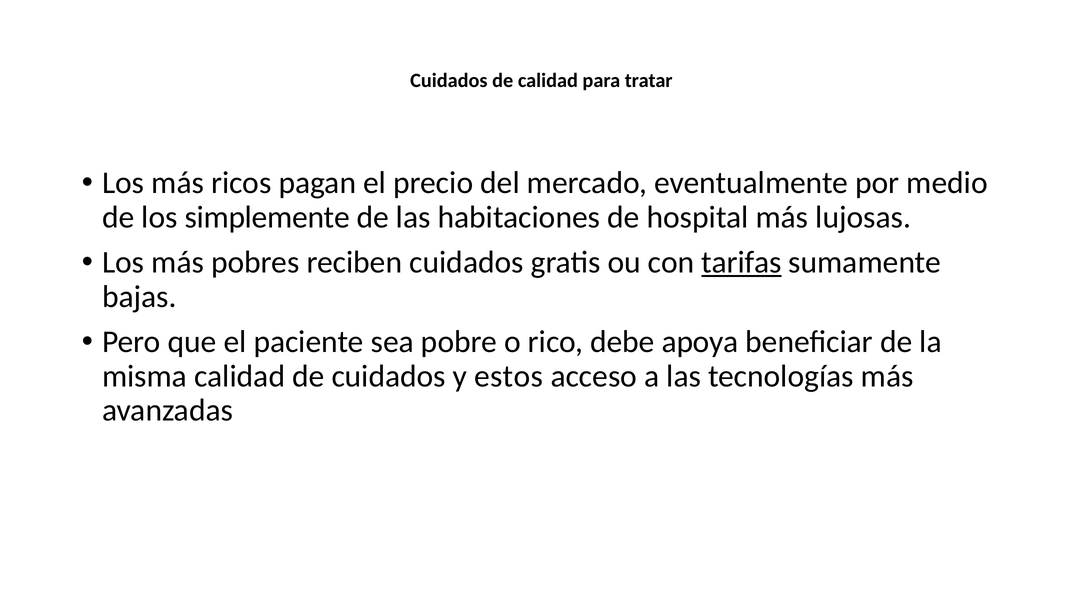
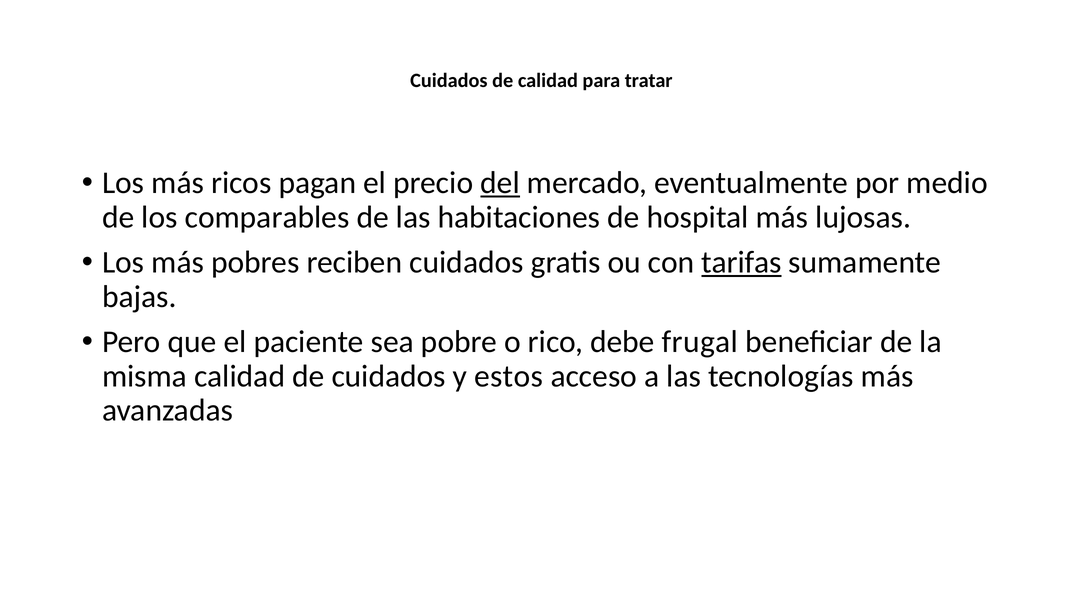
del underline: none -> present
simplemente: simplemente -> comparables
apoya: apoya -> frugal
